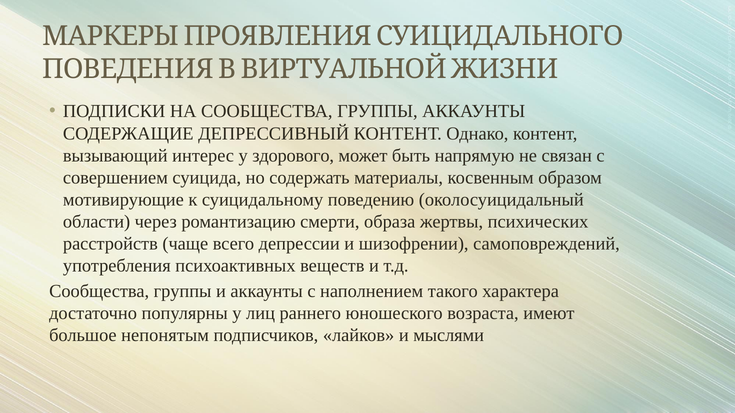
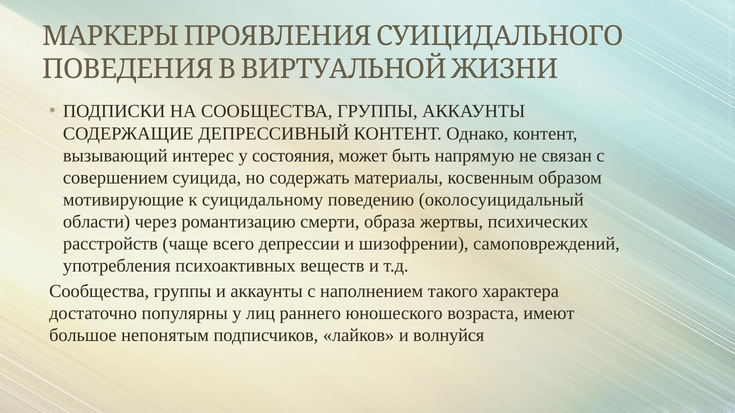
здорового: здорового -> состояния
мыслями: мыслями -> волнуйся
